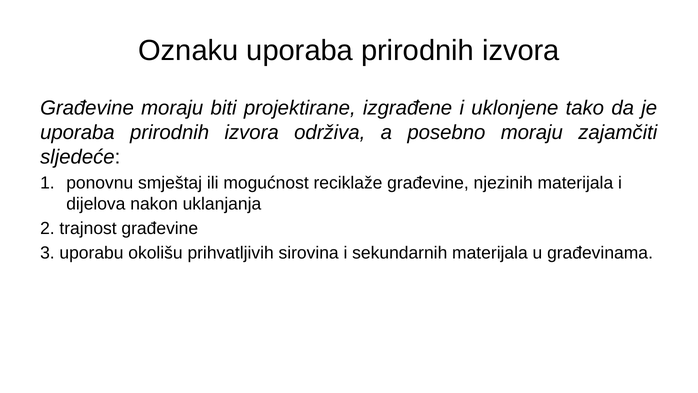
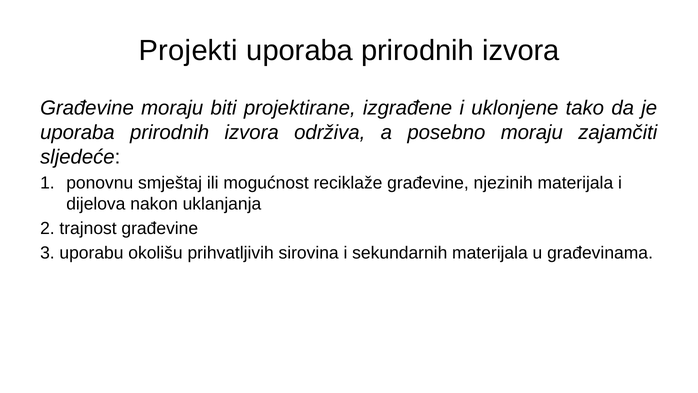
Oznaku: Oznaku -> Projekti
